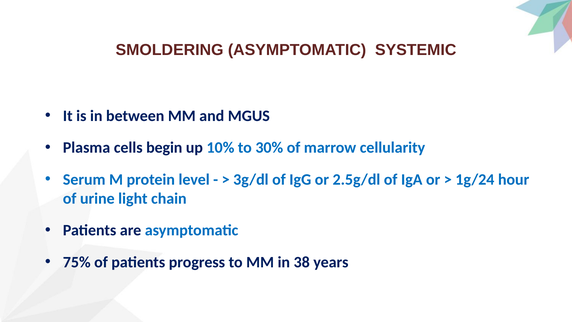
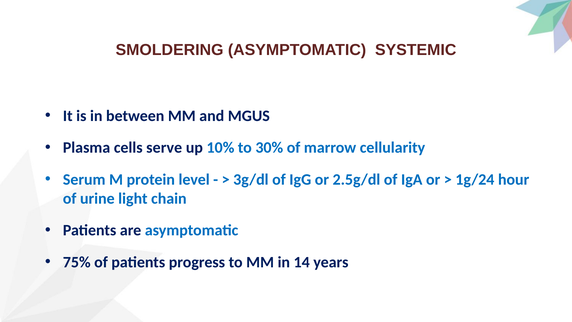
begin: begin -> serve
38: 38 -> 14
